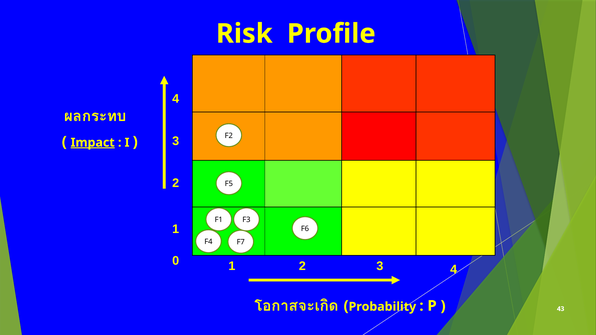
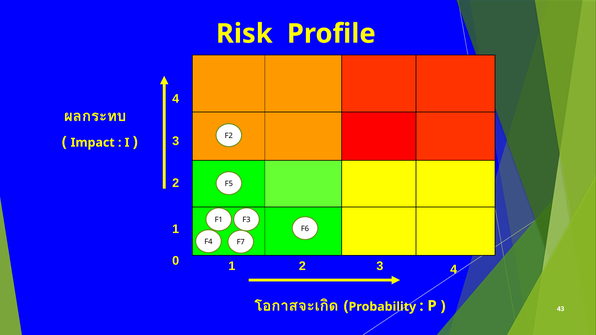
Impact underline: present -> none
